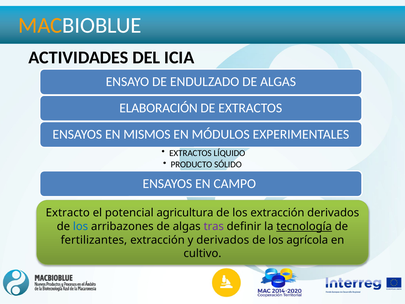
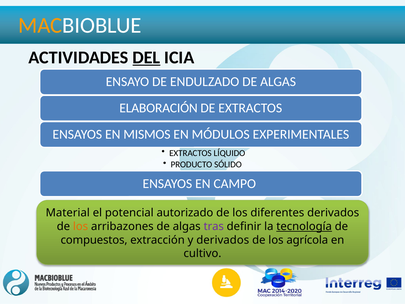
DEL underline: none -> present
Extracto: Extracto -> Material
agricultura: agricultura -> autorizado
los extracción: extracción -> diferentes
los at (81, 226) colour: blue -> orange
fertilizantes: fertilizantes -> compuestos
